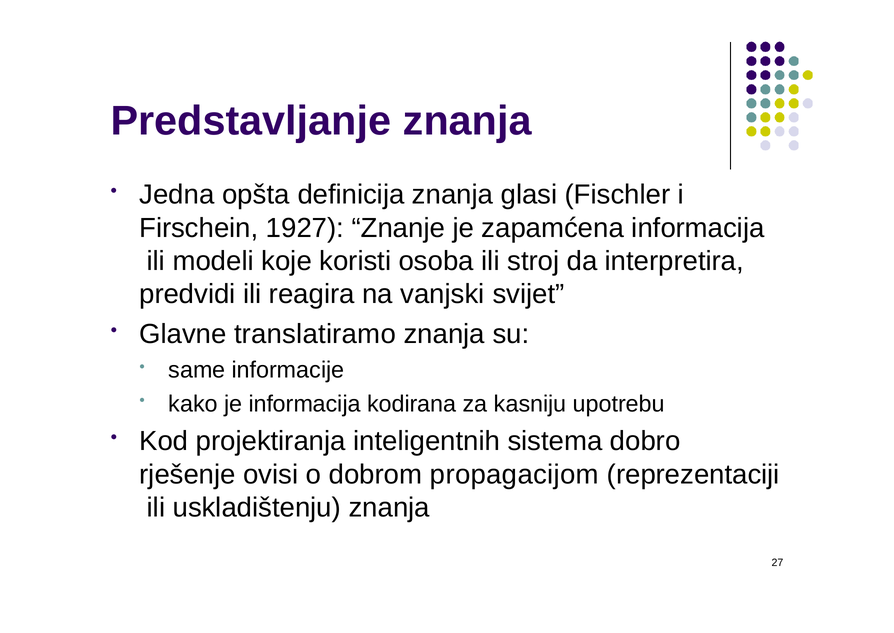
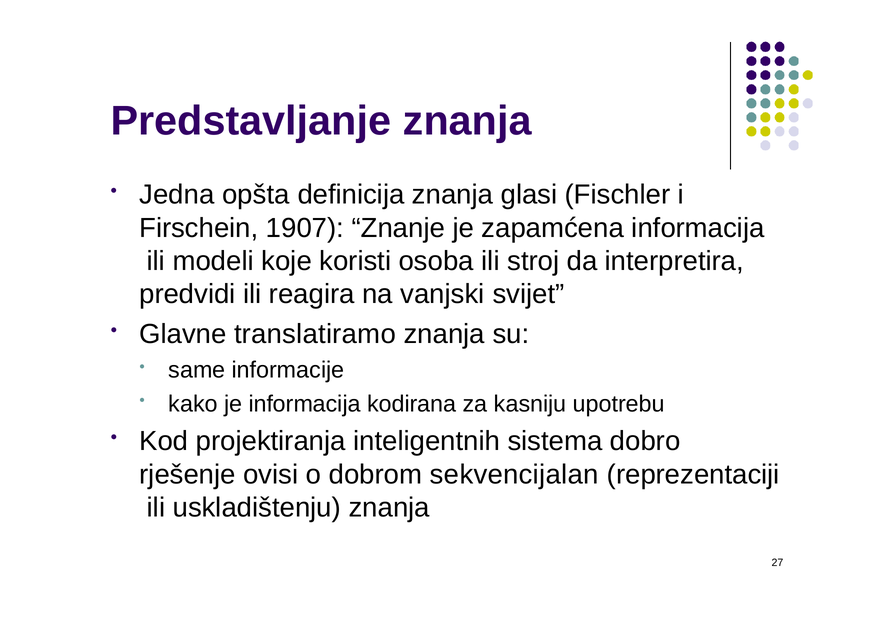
1927: 1927 -> 1907
propagacijom: propagacijom -> sekvencijalan
